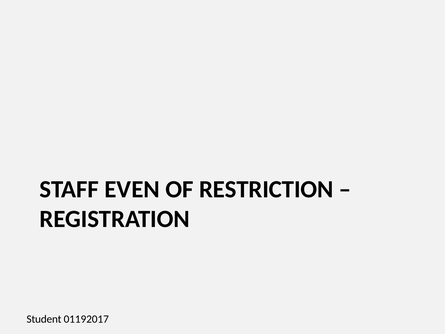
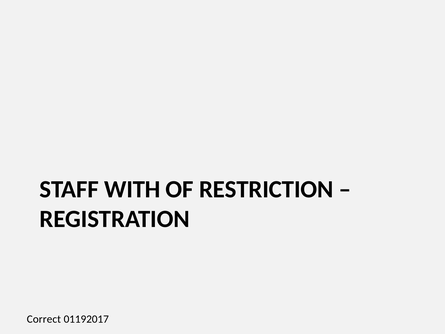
EVEN: EVEN -> WITH
Student: Student -> Correct
